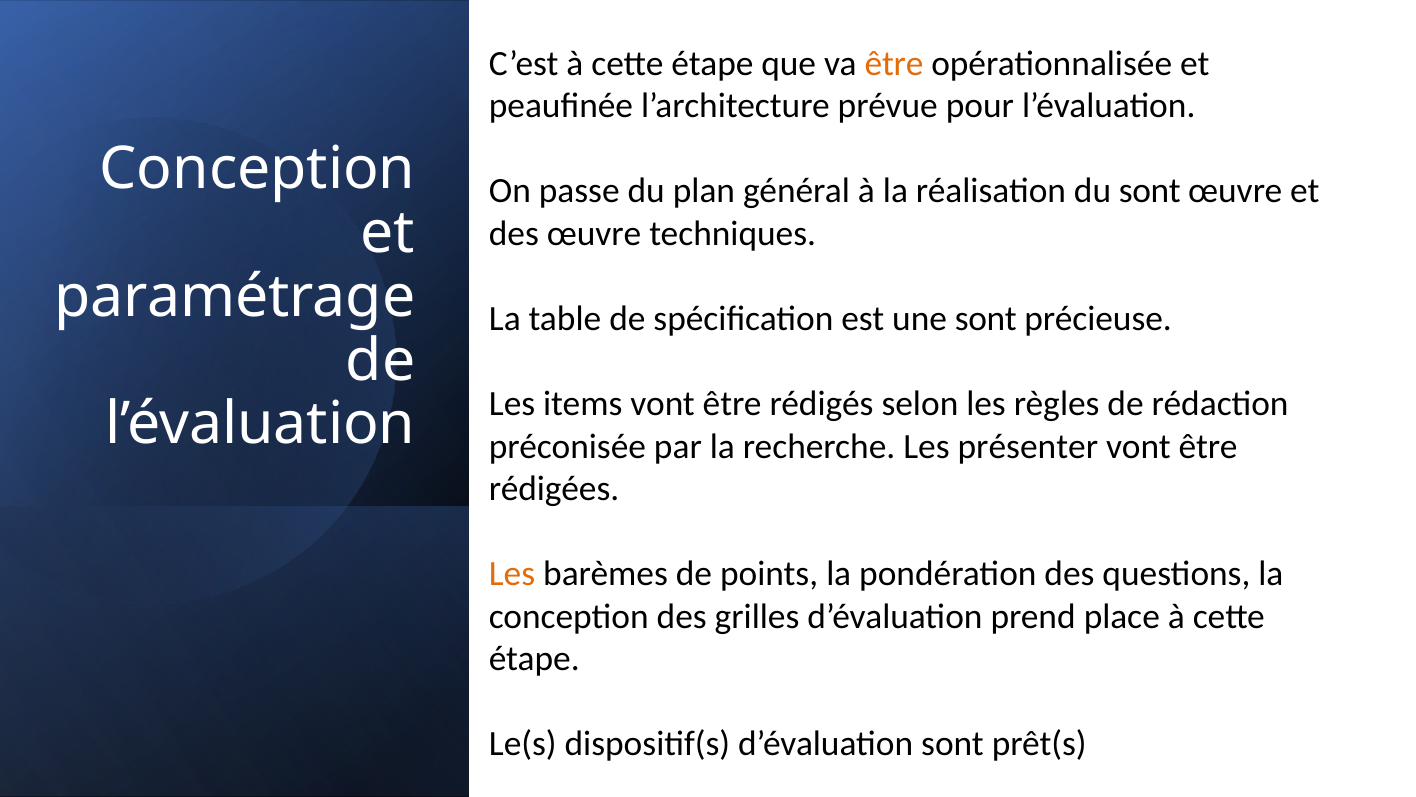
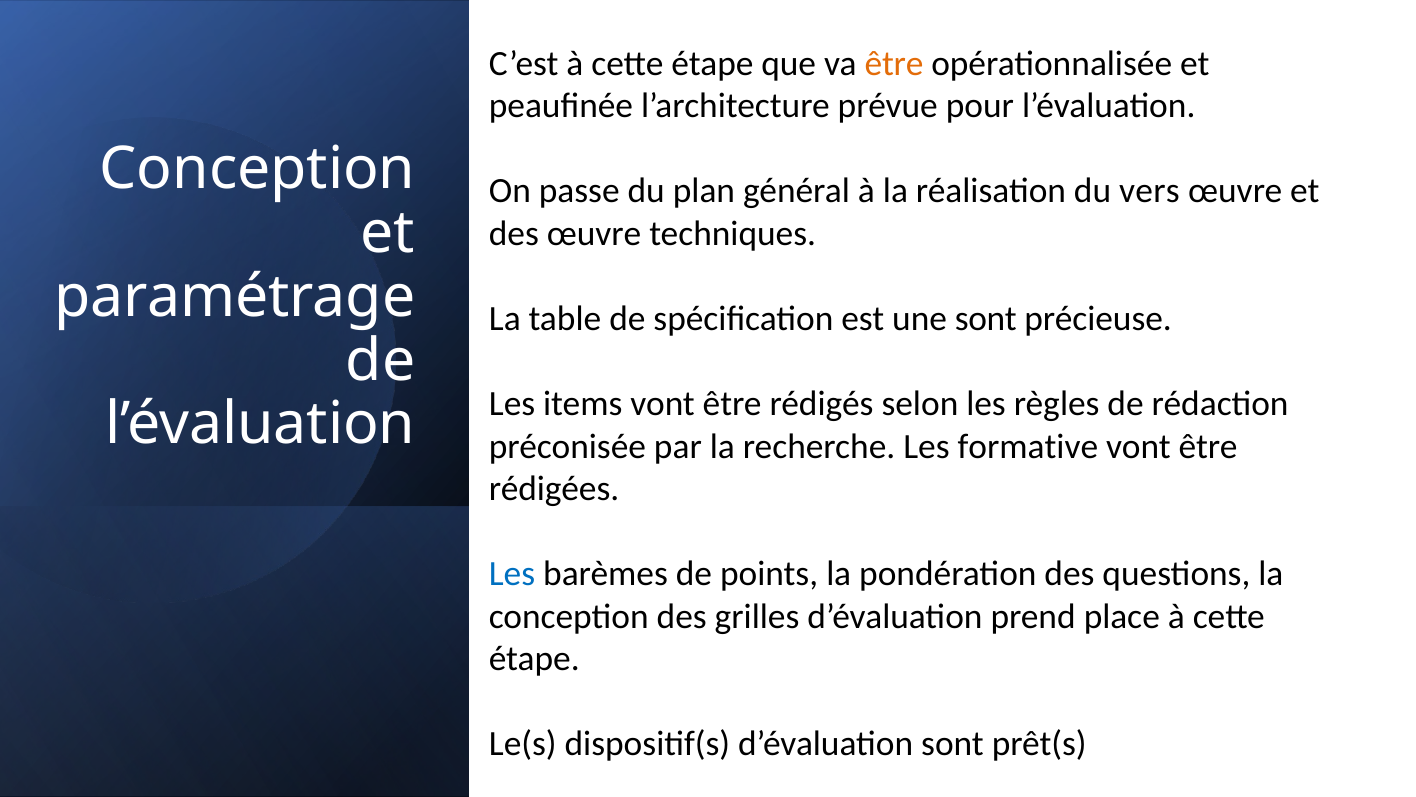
du sont: sont -> vers
présenter: présenter -> formative
Les at (512, 573) colour: orange -> blue
